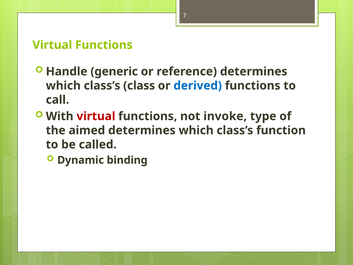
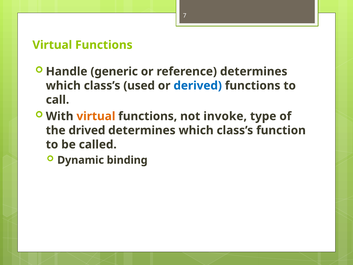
class: class -> used
virtual at (96, 116) colour: red -> orange
aimed: aimed -> drived
